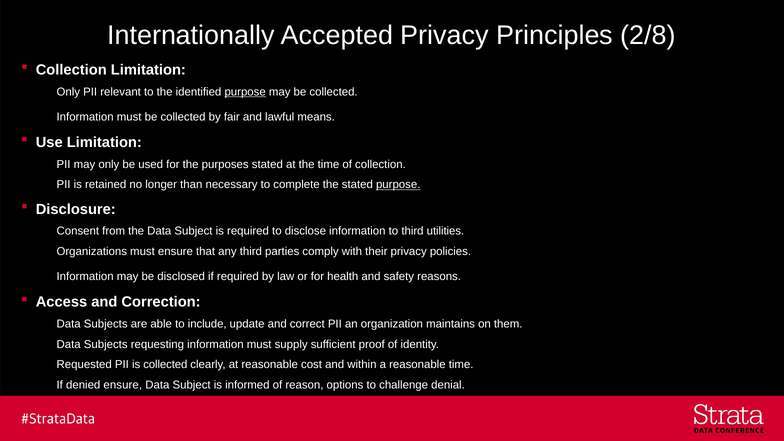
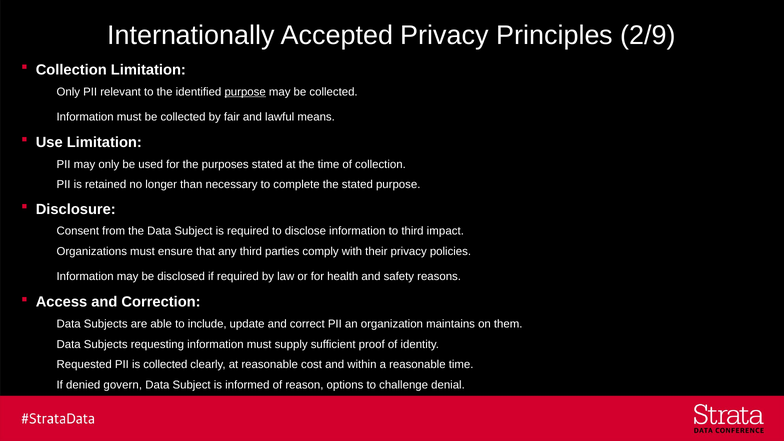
2/8: 2/8 -> 2/9
purpose at (398, 185) underline: present -> none
utilities: utilities -> impact
denied ensure: ensure -> govern
